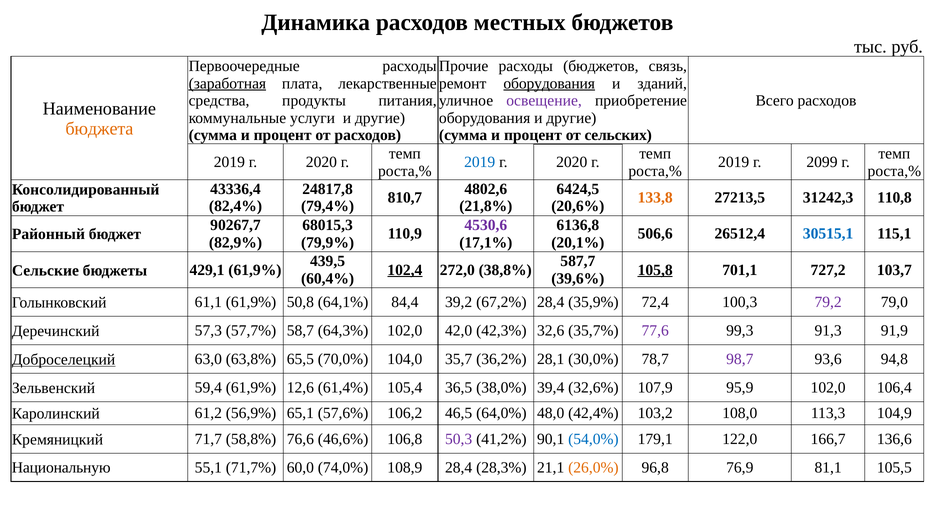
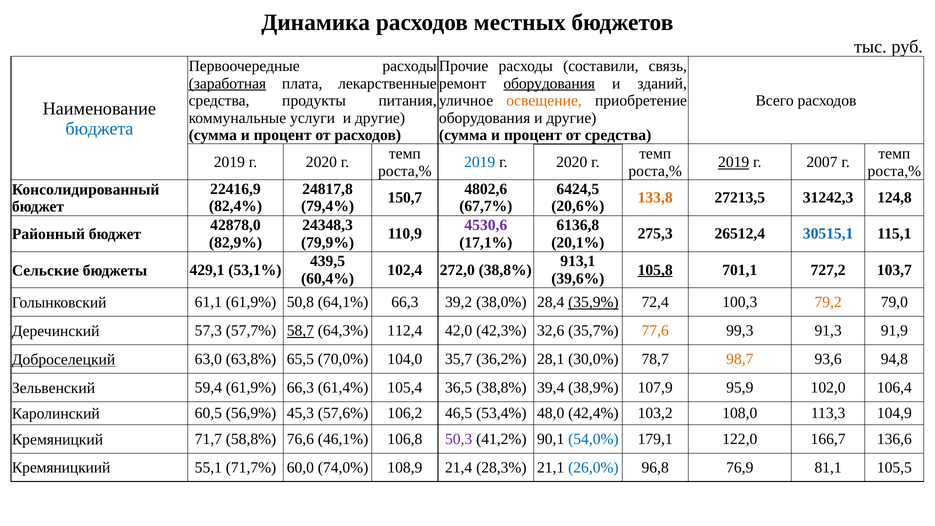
расходы бюджетов: бюджетов -> составили
освещение colour: purple -> orange
бюджета colour: orange -> blue
от сельских: сельских -> средства
2019 at (734, 162) underline: none -> present
2099: 2099 -> 2007
43336,4: 43336,4 -> 22416,9
810,7: 810,7 -> 150,7
110,8: 110,8 -> 124,8
21,8%: 21,8% -> 67,7%
90267,7: 90267,7 -> 42878,0
68015,3: 68015,3 -> 24348,3
506,6: 506,6 -> 275,3
587,7: 587,7 -> 913,1
102,4 underline: present -> none
429,1 61,9%: 61,9% -> 53,1%
64,1% 84,4: 84,4 -> 66,3
67,2%: 67,2% -> 38,0%
35,9% underline: none -> present
79,2 colour: purple -> orange
58,7 underline: none -> present
64,3% 102,0: 102,0 -> 112,4
77,6 colour: purple -> orange
98,7 colour: purple -> orange
61,9% 12,6: 12,6 -> 66,3
36,5 38,0%: 38,0% -> 38,8%
32,6%: 32,6% -> 38,9%
61,2: 61,2 -> 60,5
65,1: 65,1 -> 45,3
64,0%: 64,0% -> 53,4%
46,6%: 46,6% -> 46,1%
Национальную: Национальную -> Кремяницкиий
108,9 28,4: 28,4 -> 21,4
26,0% colour: orange -> blue
